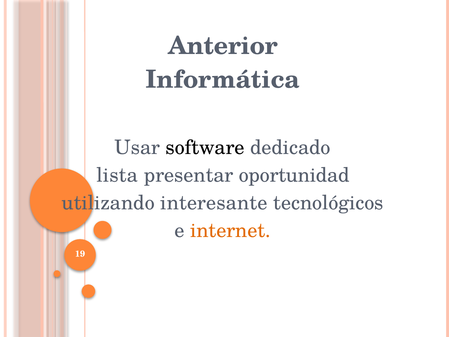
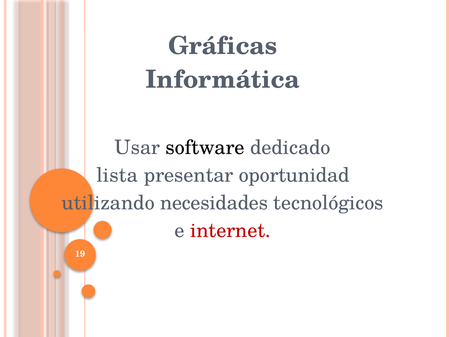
Anterior: Anterior -> Gráficas
interesante: interesante -> necesidades
internet colour: orange -> red
